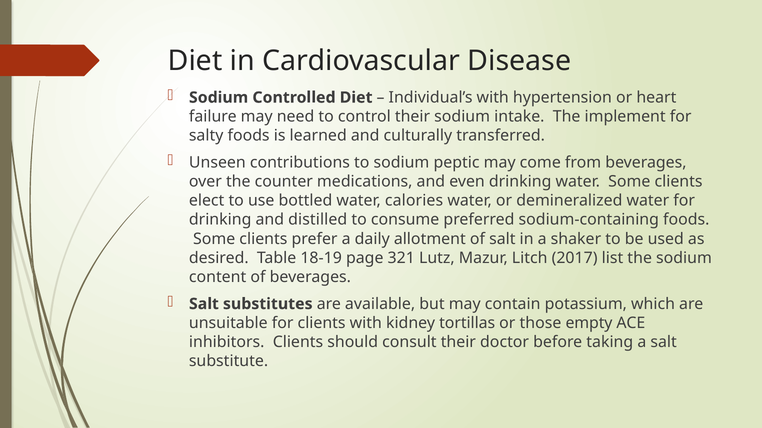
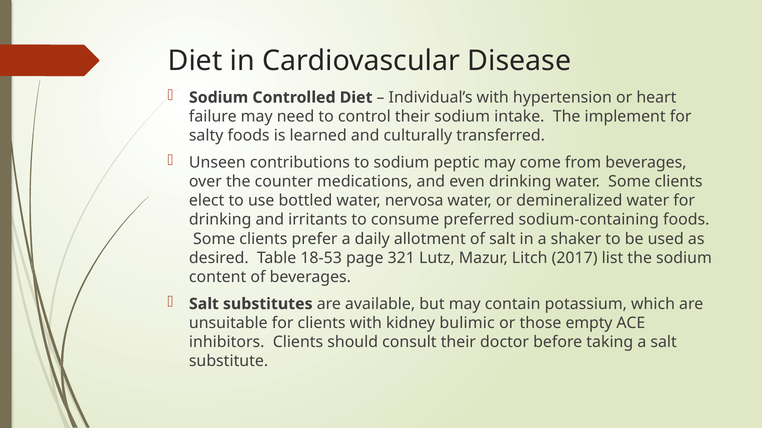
calories: calories -> nervosa
distilled: distilled -> irritants
18-19: 18-19 -> 18-53
tortillas: tortillas -> bulimic
